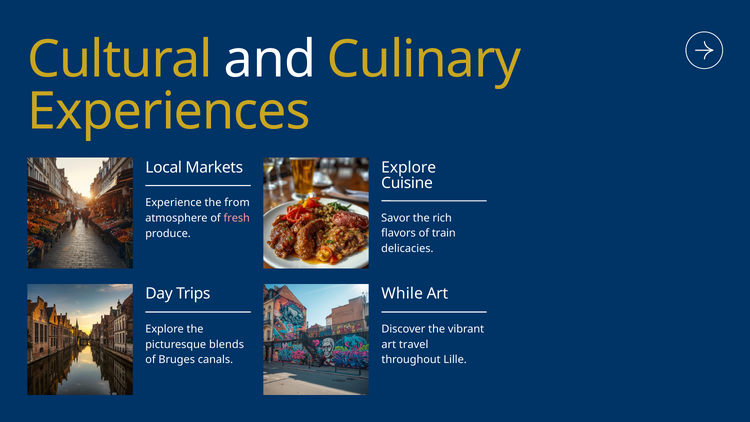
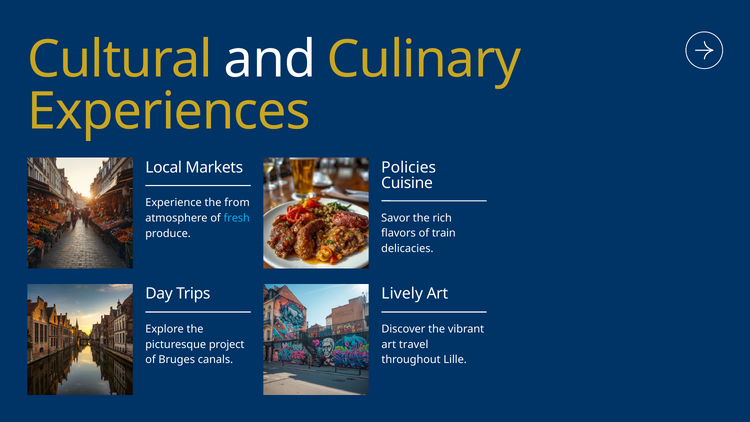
Explore at (409, 167): Explore -> Policies
fresh colour: pink -> light blue
While: While -> Lively
blends: blends -> project
